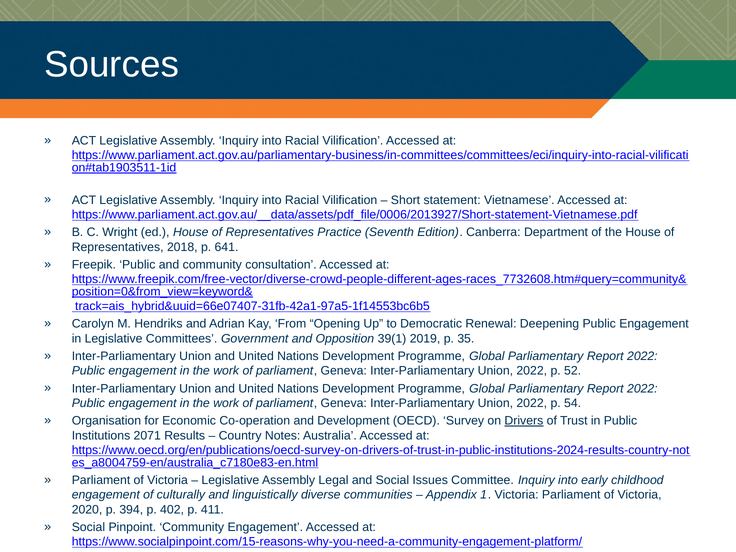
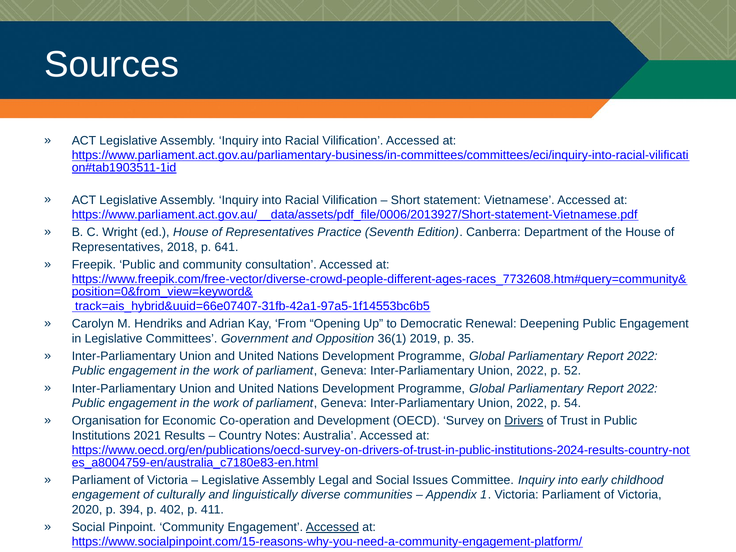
39(1: 39(1 -> 36(1
2071: 2071 -> 2021
Accessed at (332, 527) underline: none -> present
